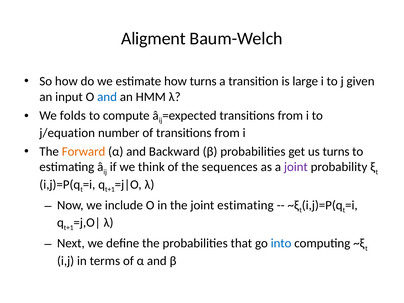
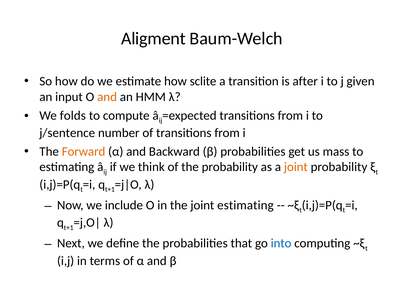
how turns: turns -> sclite
large: large -> after
and at (107, 97) colour: blue -> orange
j/equation: j/equation -> j/sentence
us turns: turns -> mass
the sequences: sequences -> probability
joint at (296, 167) colour: purple -> orange
